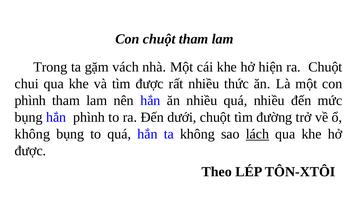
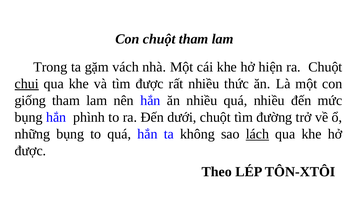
chui underline: none -> present
phình at (30, 101): phình -> giống
không at (32, 134): không -> những
